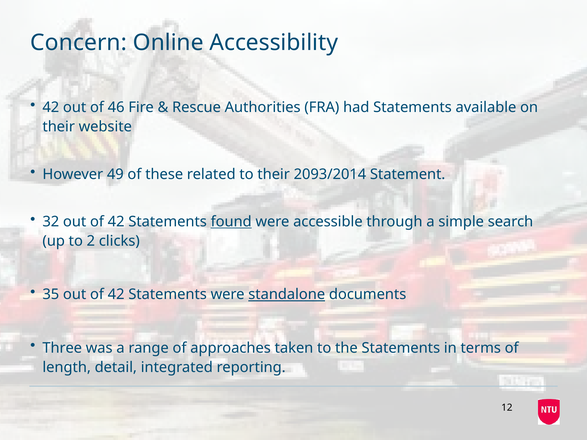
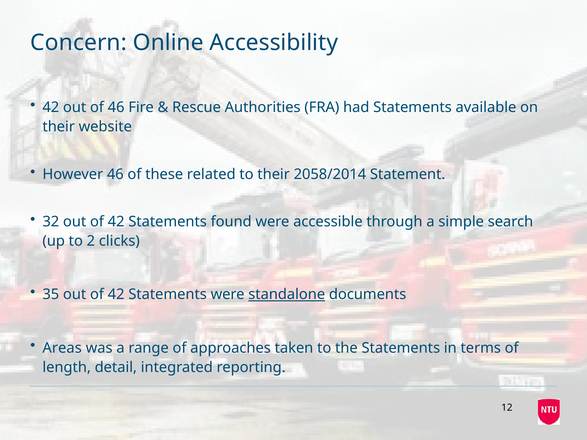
However 49: 49 -> 46
2093/2014: 2093/2014 -> 2058/2014
found underline: present -> none
Three: Three -> Areas
